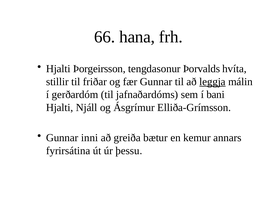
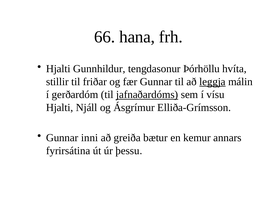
Þorgeirsson: Þorgeirsson -> Gunnhildur
Þorvalds: Þorvalds -> Þórhöllu
jafnaðardóms underline: none -> present
bani: bani -> vísu
